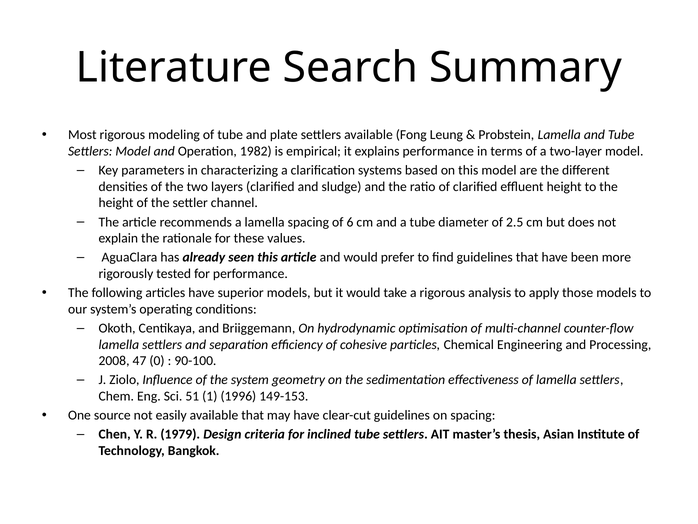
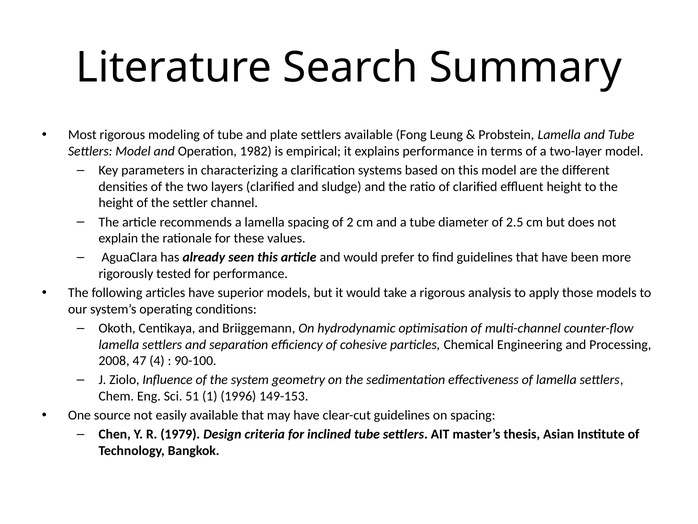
6: 6 -> 2
0: 0 -> 4
